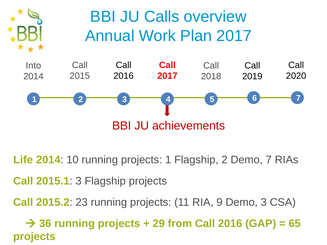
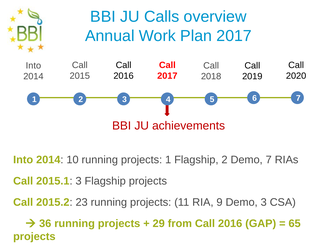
Life at (23, 160): Life -> Into
